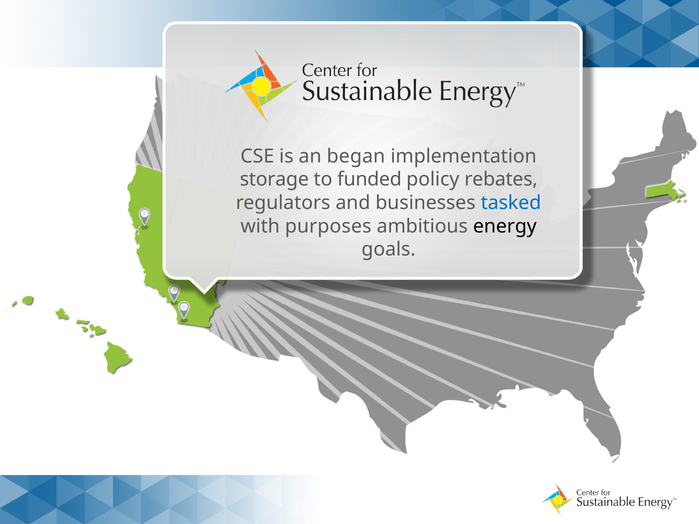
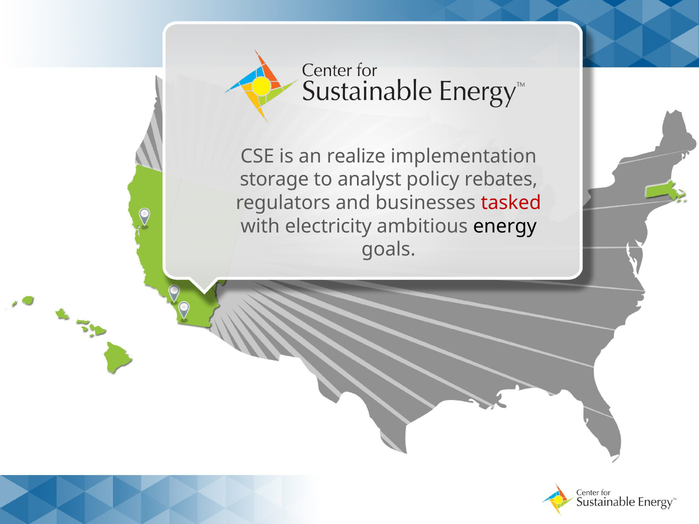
began: began -> realize
funded: funded -> analyst
tasked colour: blue -> red
purposes: purposes -> electricity
